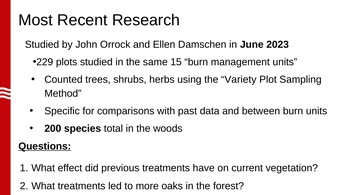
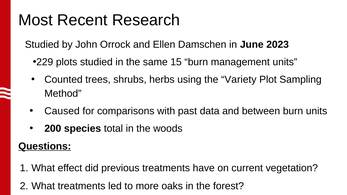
Specific: Specific -> Caused
